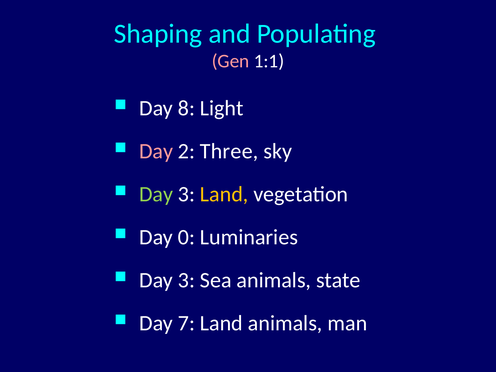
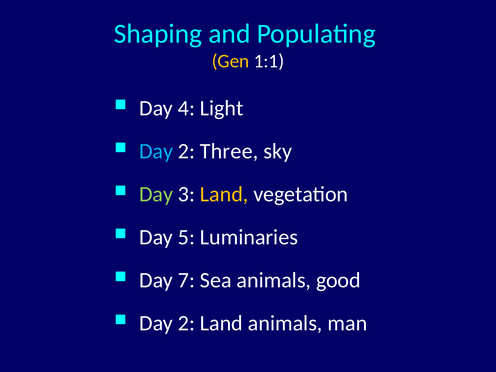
Gen colour: pink -> yellow
8: 8 -> 4
Day at (156, 151) colour: pink -> light blue
0: 0 -> 5
3 at (186, 280): 3 -> 7
state: state -> good
7 at (186, 323): 7 -> 2
